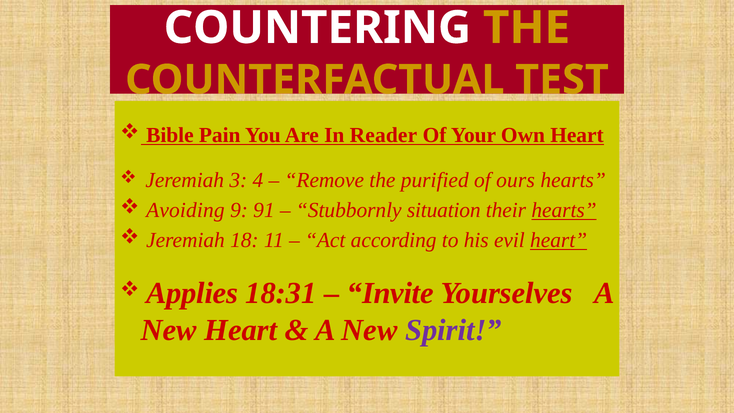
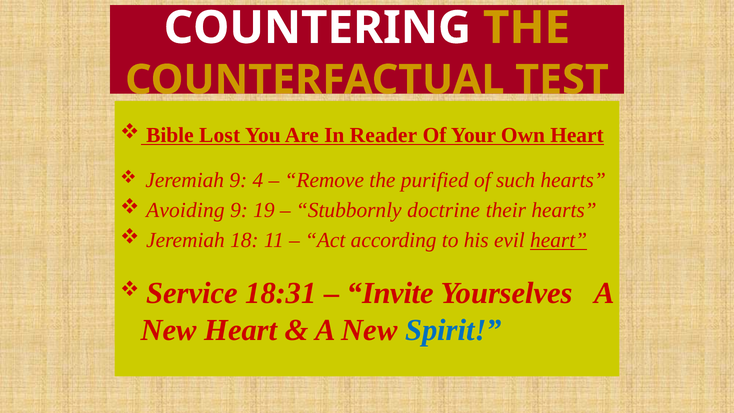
Pain: Pain -> Lost
Jeremiah 3: 3 -> 9
ours: ours -> such
91: 91 -> 19
situation: situation -> doctrine
hearts at (564, 210) underline: present -> none
Applies: Applies -> Service
Spirit colour: purple -> blue
